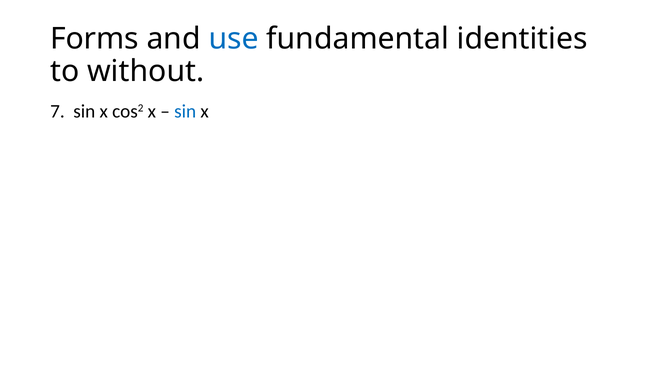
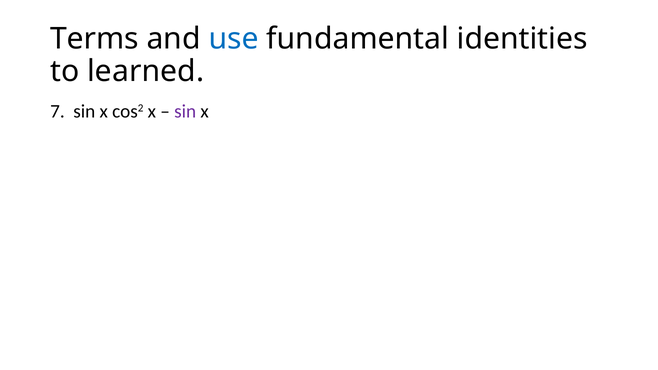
Forms: Forms -> Terms
without: without -> learned
sin at (185, 111) colour: blue -> purple
